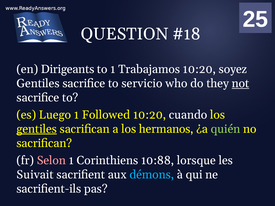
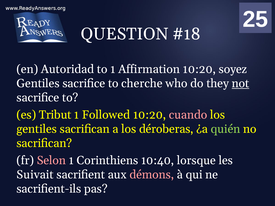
Dirigeants: Dirigeants -> Autoridad
Trabajamos: Trabajamos -> Affirmation
servicio: servicio -> cherche
Luego: Luego -> Tribut
cuando colour: white -> pink
gentiles at (37, 129) underline: present -> none
hermanos: hermanos -> déroberas
10:88: 10:88 -> 10:40
démons colour: light blue -> pink
